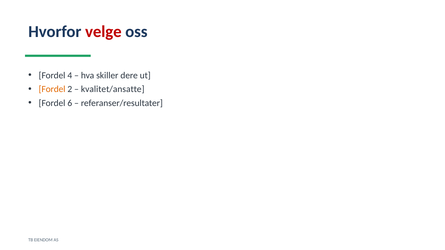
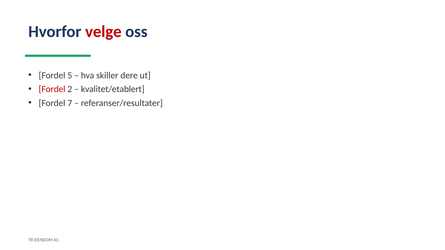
4: 4 -> 5
Fordel at (52, 89) colour: orange -> red
kvalitet/ansatte: kvalitet/ansatte -> kvalitet/etablert
6: 6 -> 7
